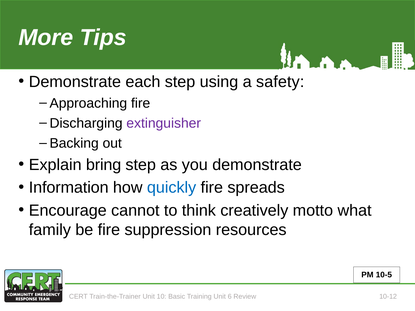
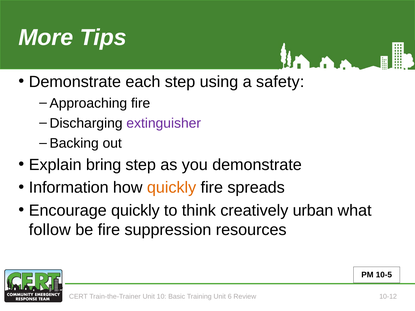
quickly at (172, 188) colour: blue -> orange
Encourage cannot: cannot -> quickly
motto: motto -> urban
family: family -> follow
